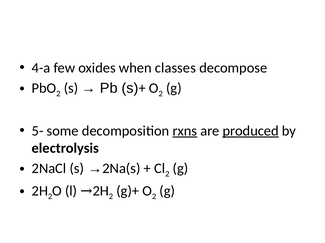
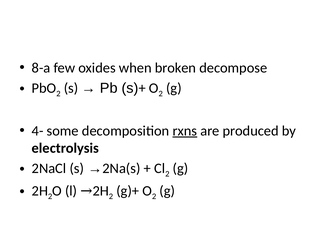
4-a: 4-a -> 8-a
classes: classes -> broken
5-: 5- -> 4-
produced underline: present -> none
